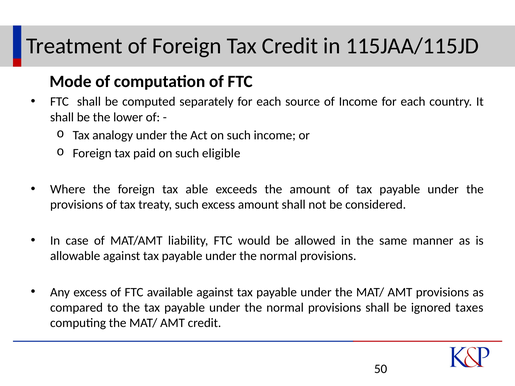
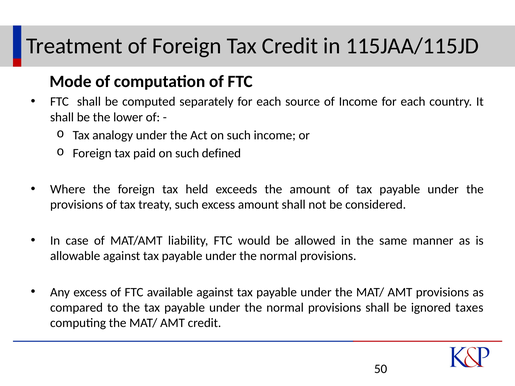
eligible: eligible -> defined
able: able -> held
